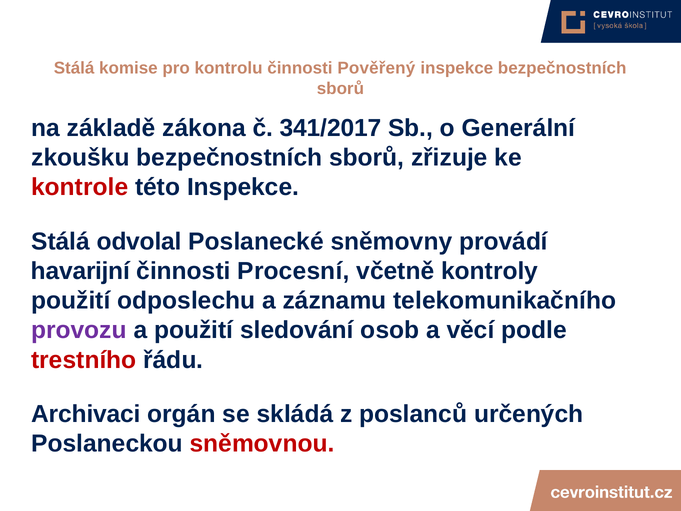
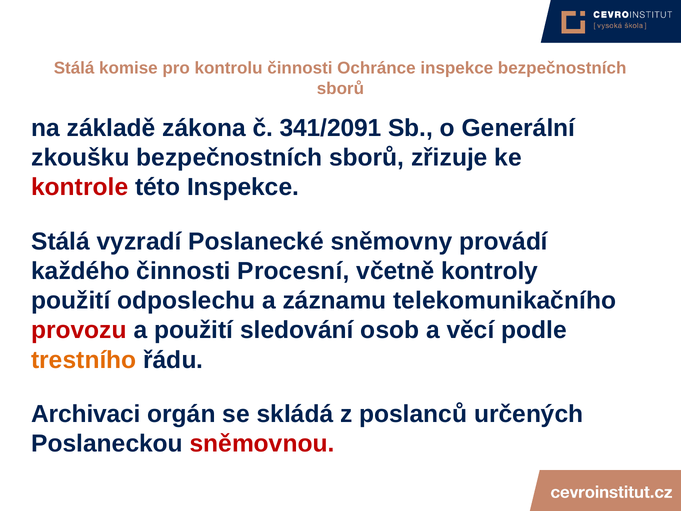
Pověřený: Pověřený -> Ochránce
341/2017: 341/2017 -> 341/2091
odvolal: odvolal -> vyzradí
havarijní: havarijní -> každého
provozu colour: purple -> red
trestního colour: red -> orange
